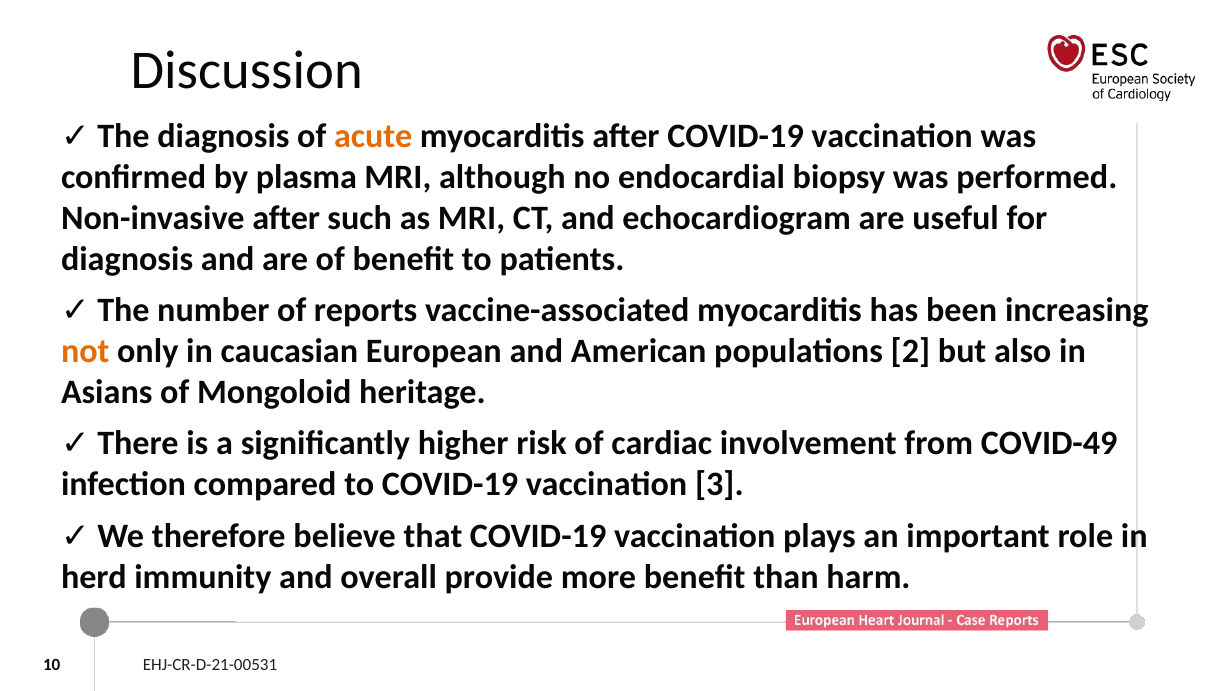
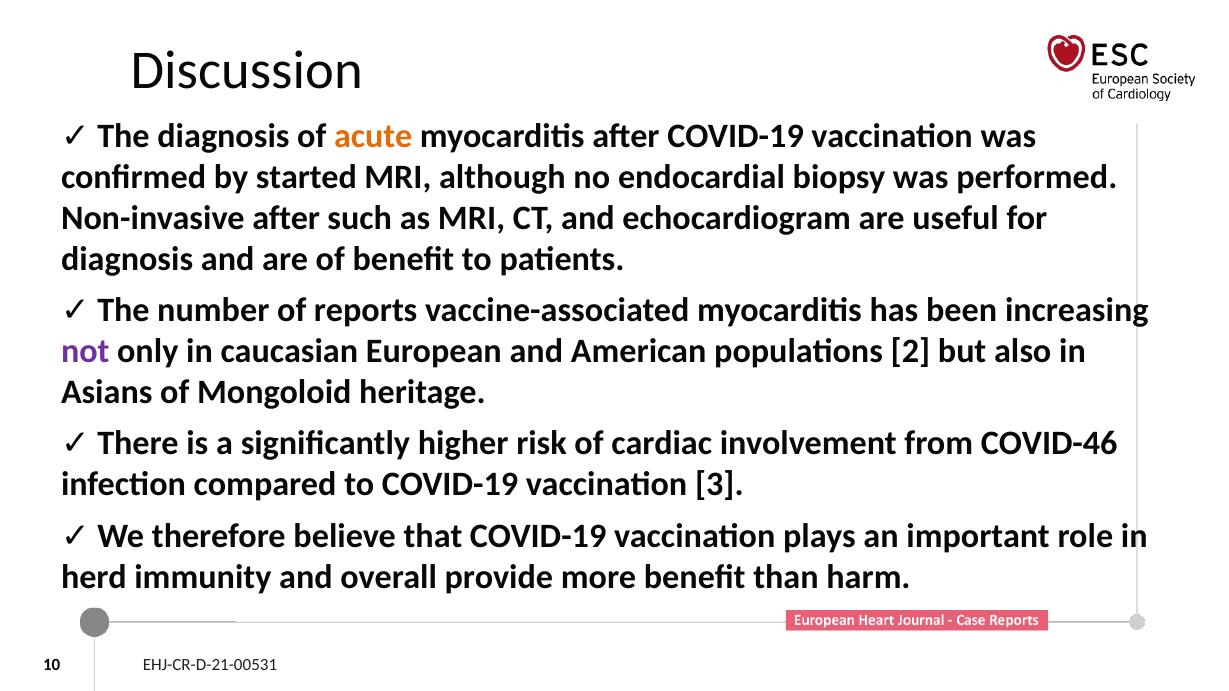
plasma: plasma -> started
not colour: orange -> purple
COVID-49: COVID-49 -> COVID-46
